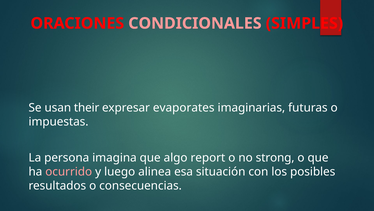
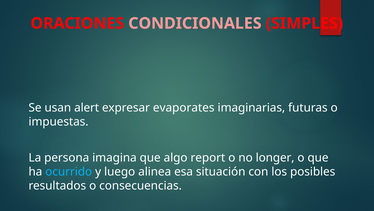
their: their -> alert
strong: strong -> longer
ocurrido colour: pink -> light blue
